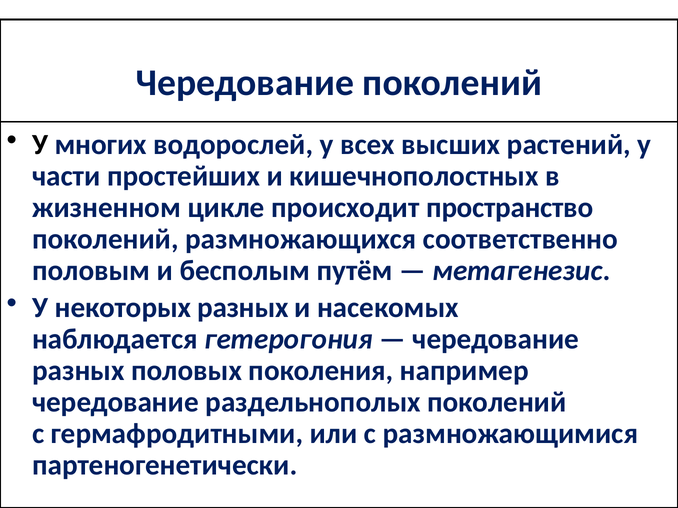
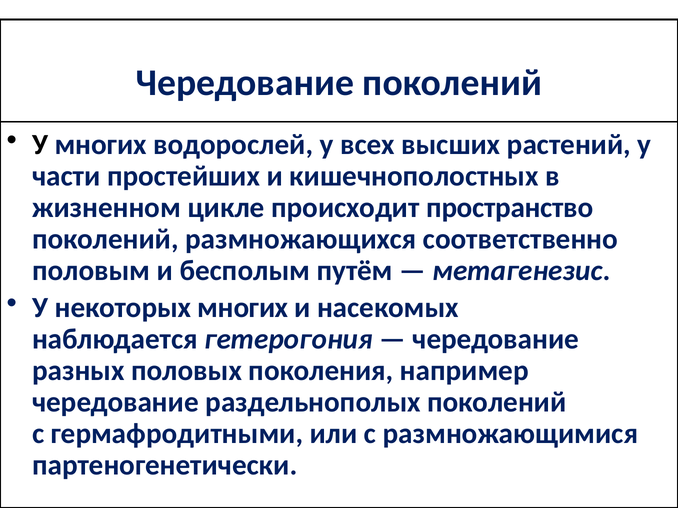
некоторых разных: разных -> многих
